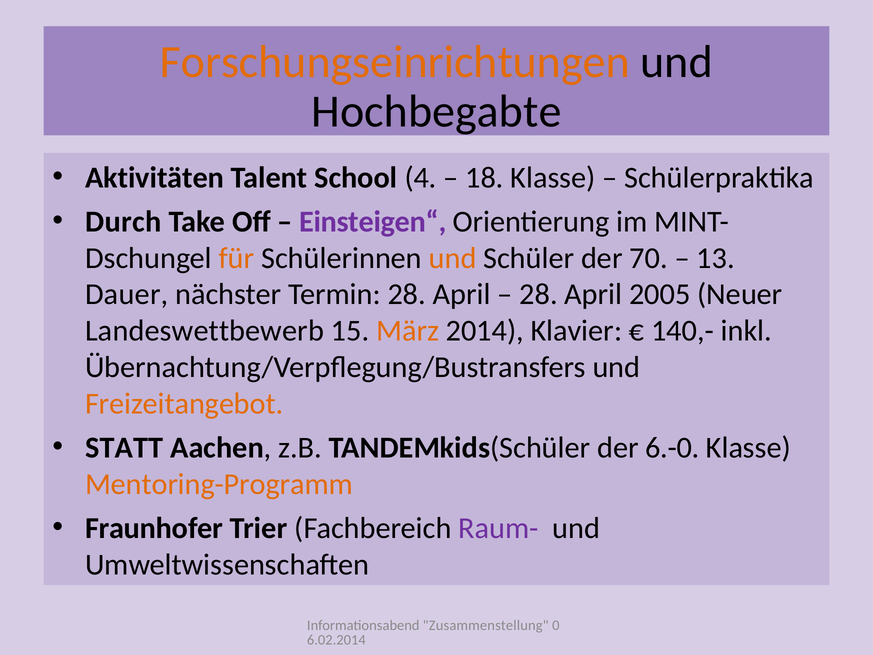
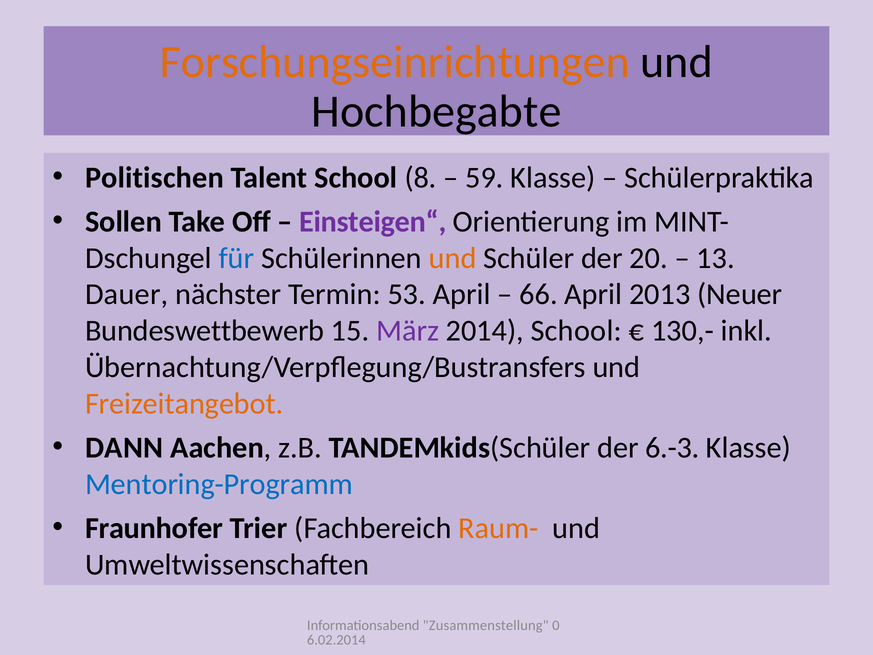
Aktivitäten: Aktivitäten -> Politischen
4: 4 -> 8
18: 18 -> 59
Durch: Durch -> Sollen
für colour: orange -> blue
70: 70 -> 20
Termin 28: 28 -> 53
28 at (539, 294): 28 -> 66
2005: 2005 -> 2013
Landeswettbewerb: Landeswettbewerb -> Bundeswettbewerb
März colour: orange -> purple
2014 Klavier: Klavier -> School
140,-: 140,- -> 130,-
STATT: STATT -> DANN
6.-0: 6.-0 -> 6.-3
Mentoring-Programm colour: orange -> blue
Raum- colour: purple -> orange
